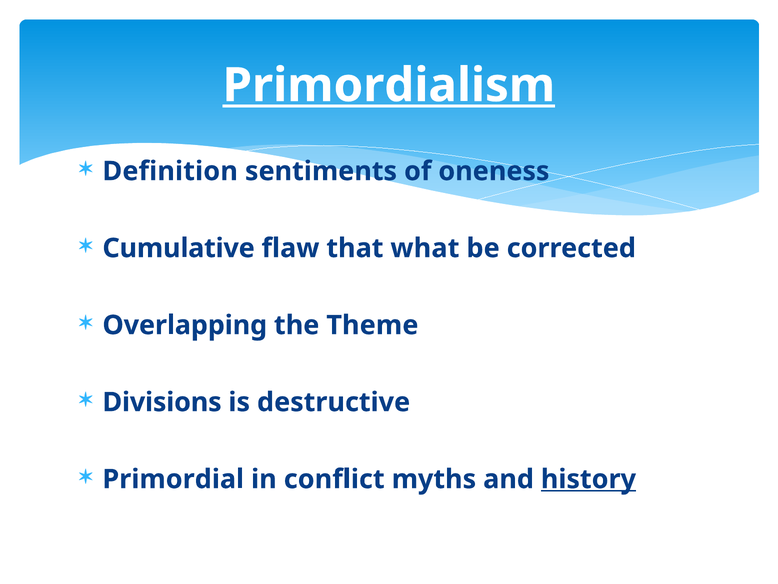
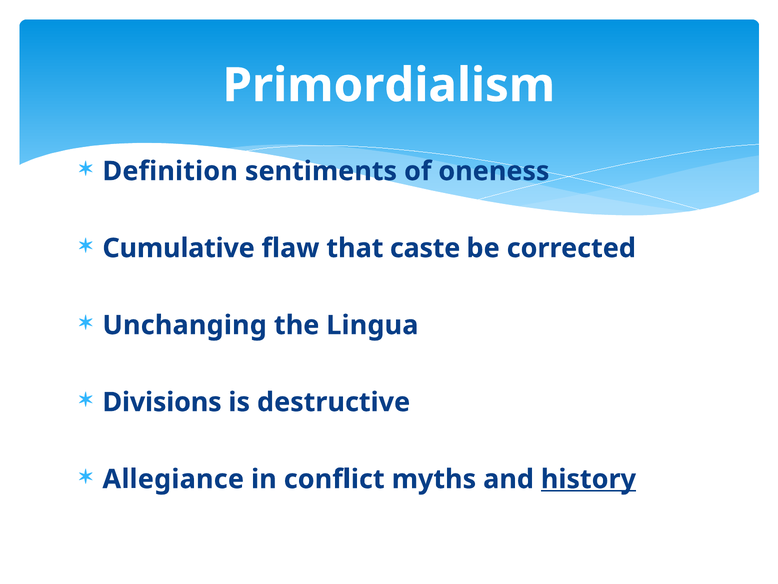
Primordialism underline: present -> none
what: what -> caste
Overlapping: Overlapping -> Unchanging
Theme: Theme -> Lingua
Primordial: Primordial -> Allegiance
